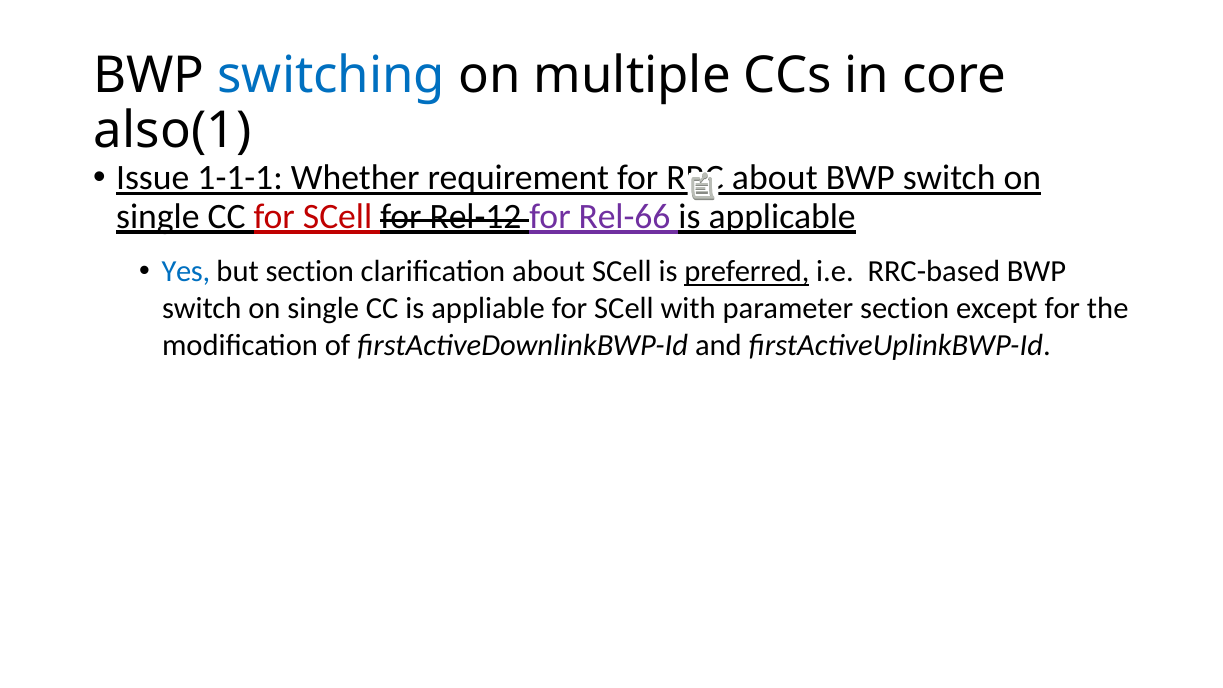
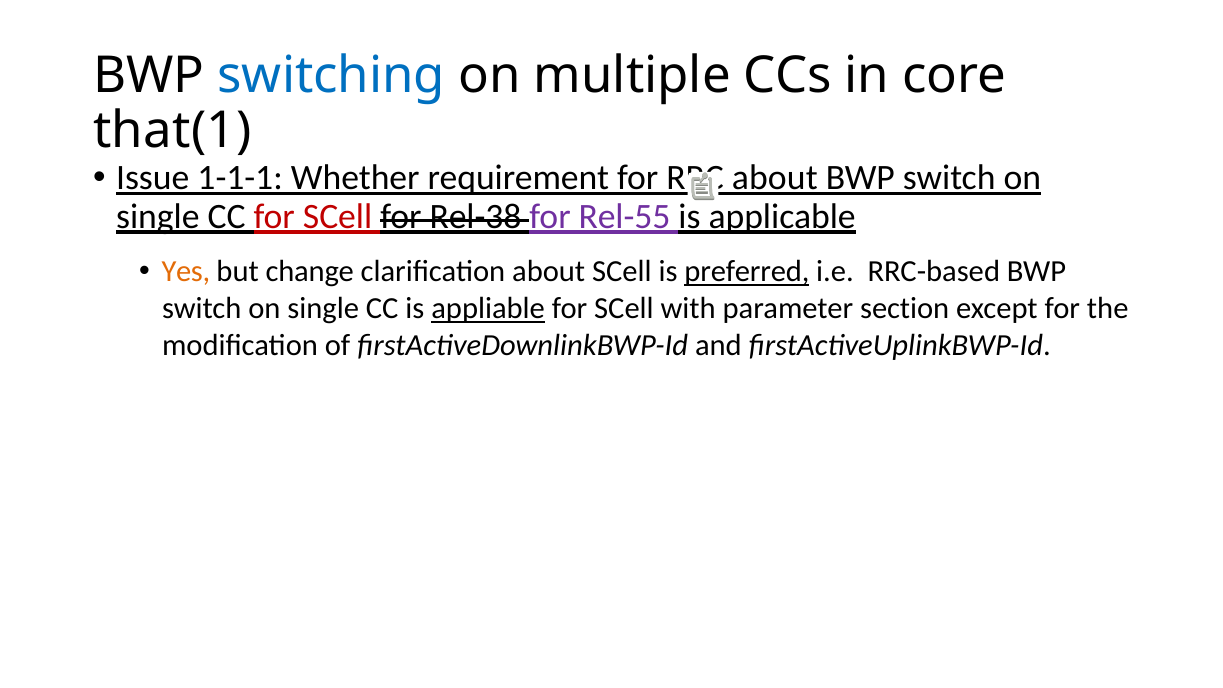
also(1: also(1 -> that(1
Rel-12: Rel-12 -> Rel-38
Rel-66: Rel-66 -> Rel-55
Yes colour: blue -> orange
but section: section -> change
appliable underline: none -> present
